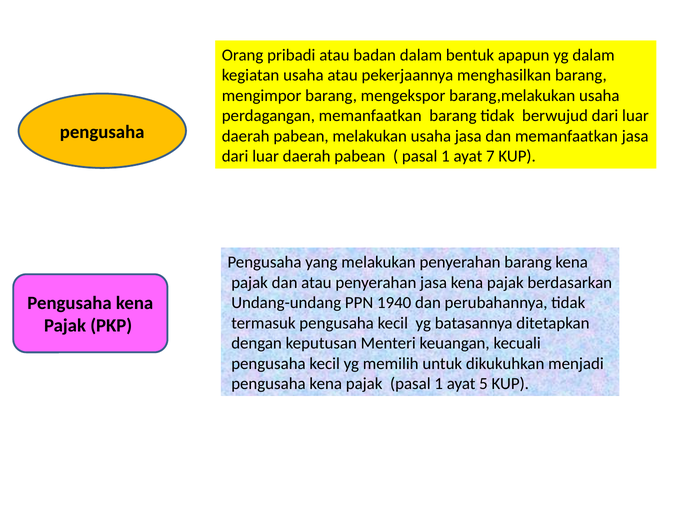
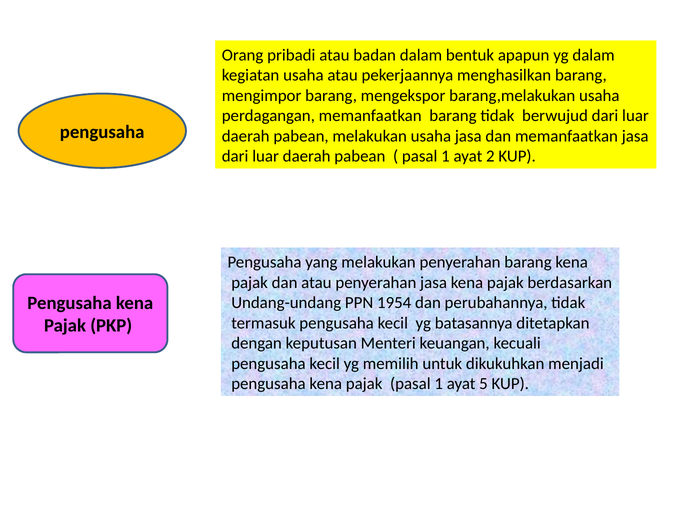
7: 7 -> 2
1940: 1940 -> 1954
